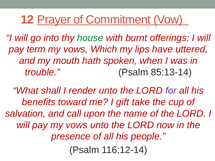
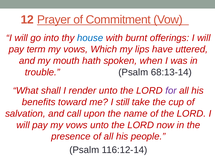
house colour: green -> blue
85:13-14: 85:13-14 -> 68:13-14
gift: gift -> still
